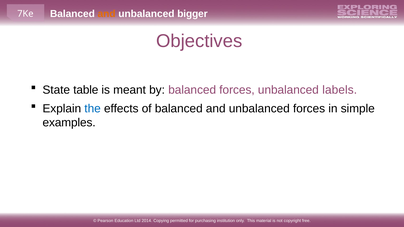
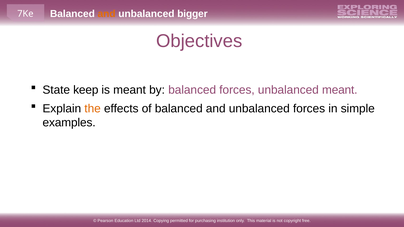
table: table -> keep
unbalanced labels: labels -> meant
the colour: blue -> orange
